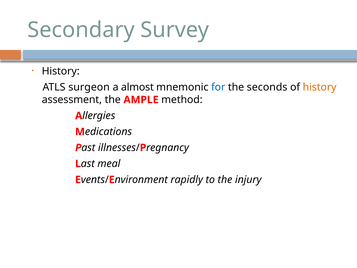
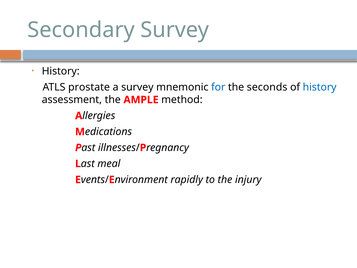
surgeon: surgeon -> prostate
a almost: almost -> survey
history at (320, 87) colour: orange -> blue
